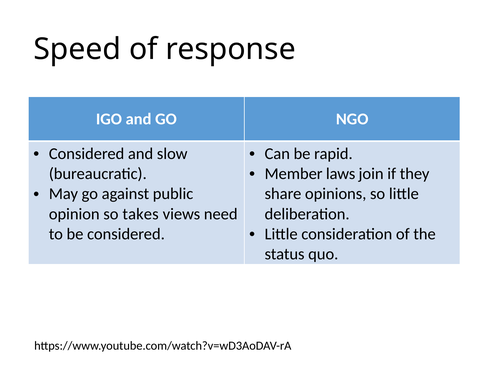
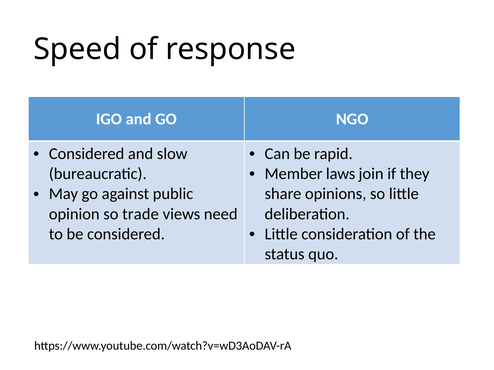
takes: takes -> trade
